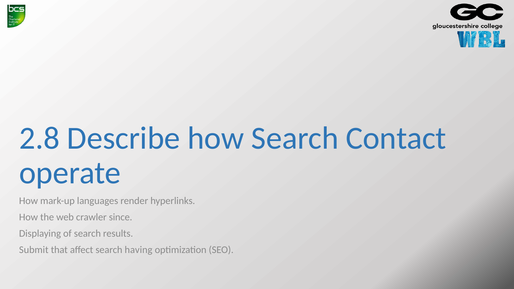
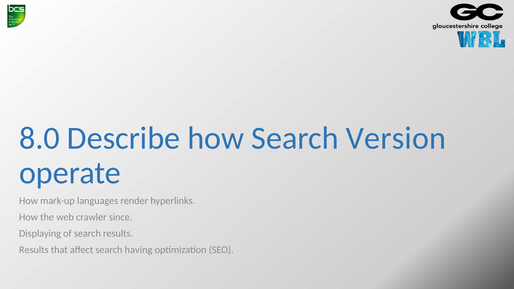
2.8: 2.8 -> 8.0
Contact: Contact -> Version
Submit at (34, 250): Submit -> Results
